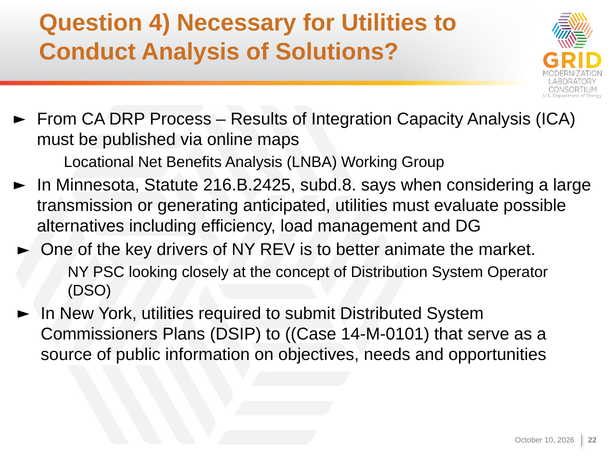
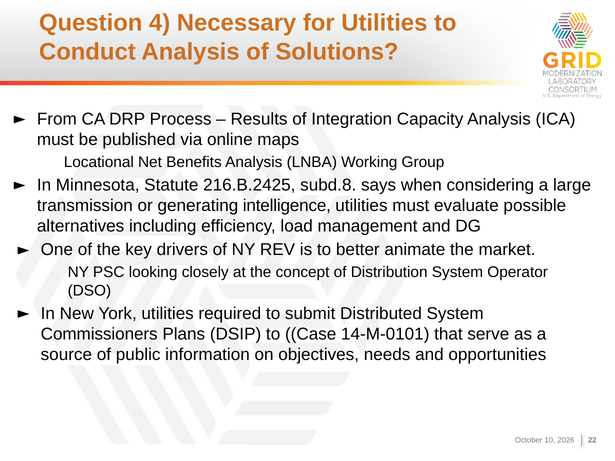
anticipated: anticipated -> intelligence
